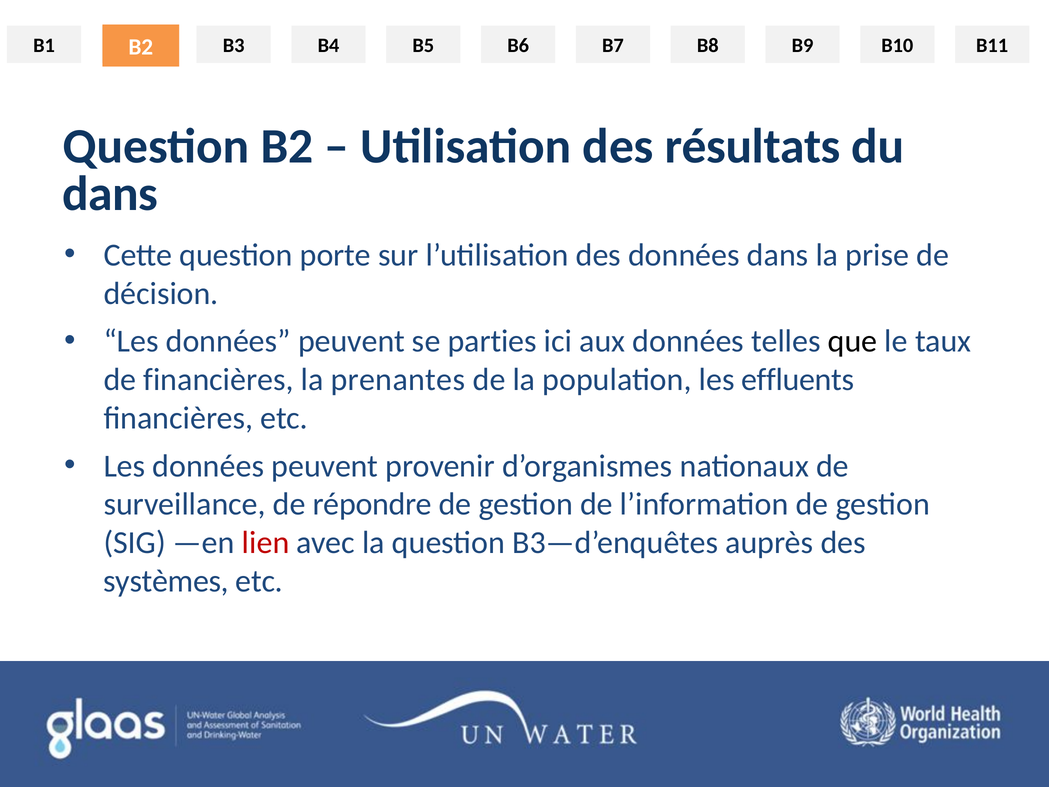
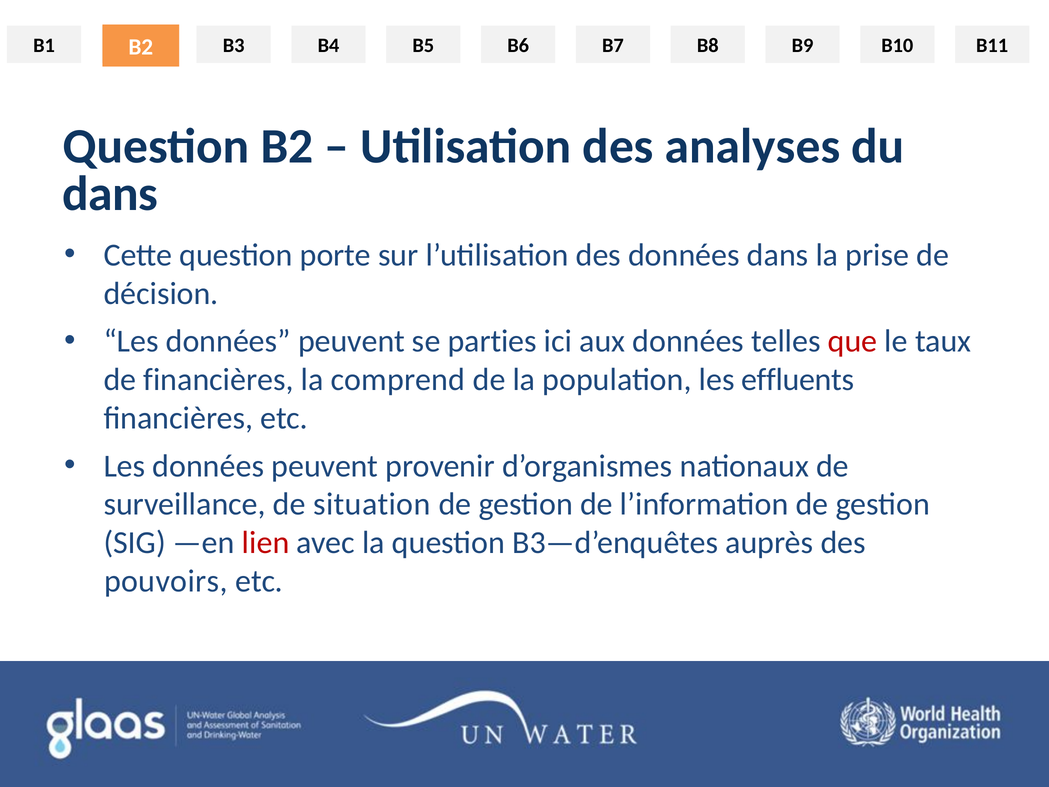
résultats: résultats -> analyses
que colour: black -> red
prenantes: prenantes -> comprend
répondre: répondre -> situation
systèmes: systèmes -> pouvoirs
